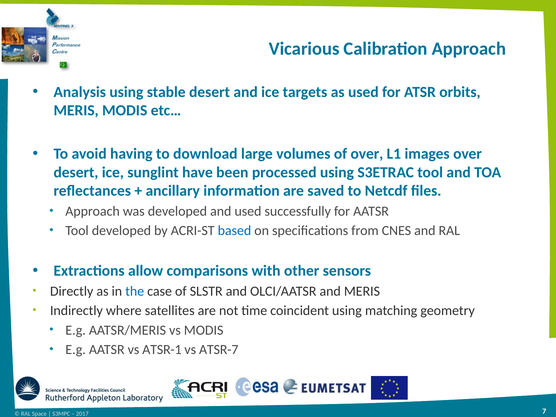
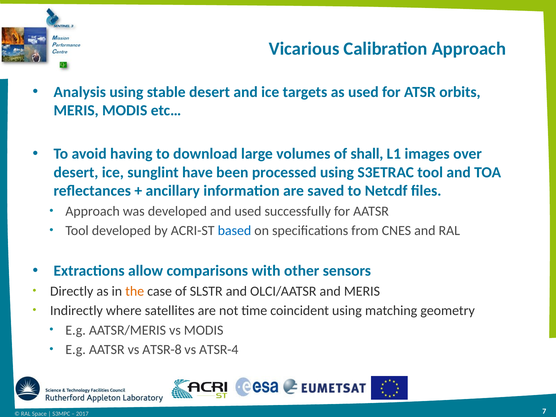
of over: over -> shall
the colour: blue -> orange
ATSR-1: ATSR-1 -> ATSR-8
ATSR-7: ATSR-7 -> ATSR-4
